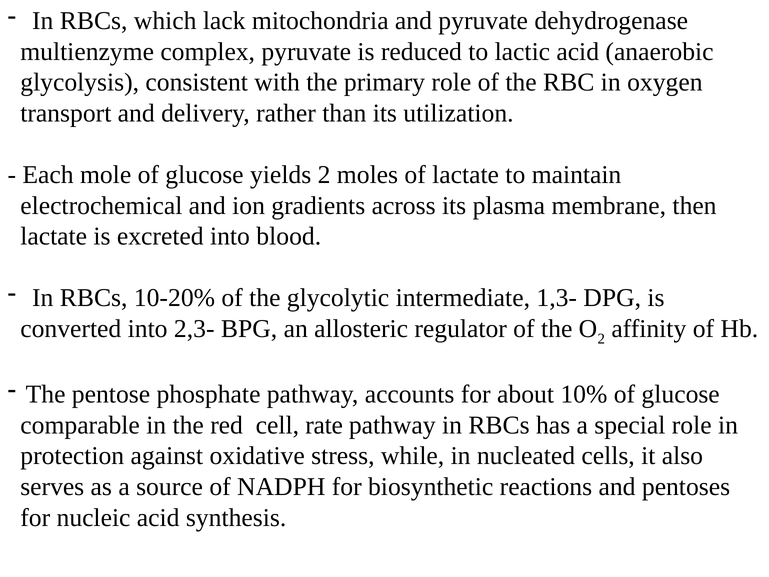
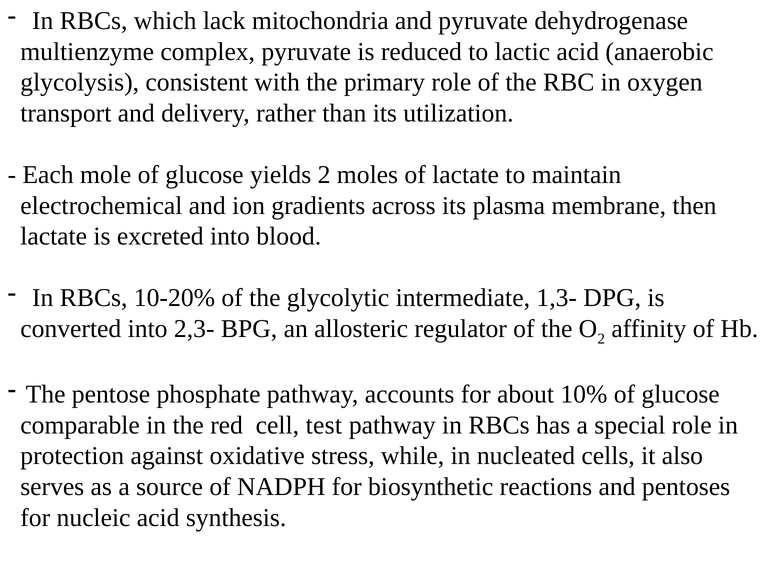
rate: rate -> test
